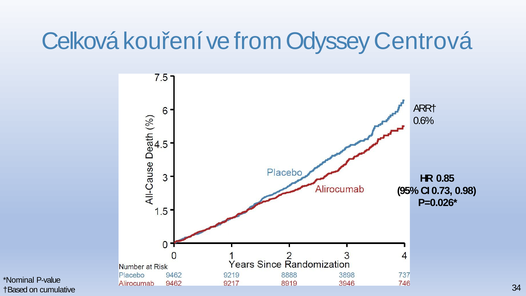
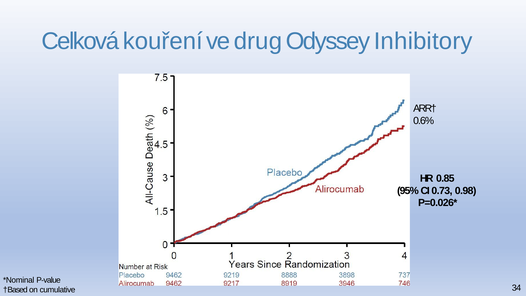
from: from -> drug
Centrová: Centrová -> Inhibitory
